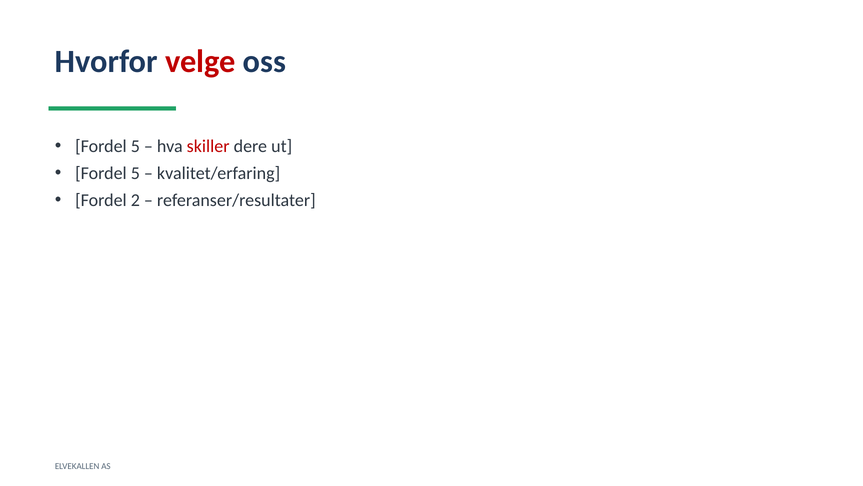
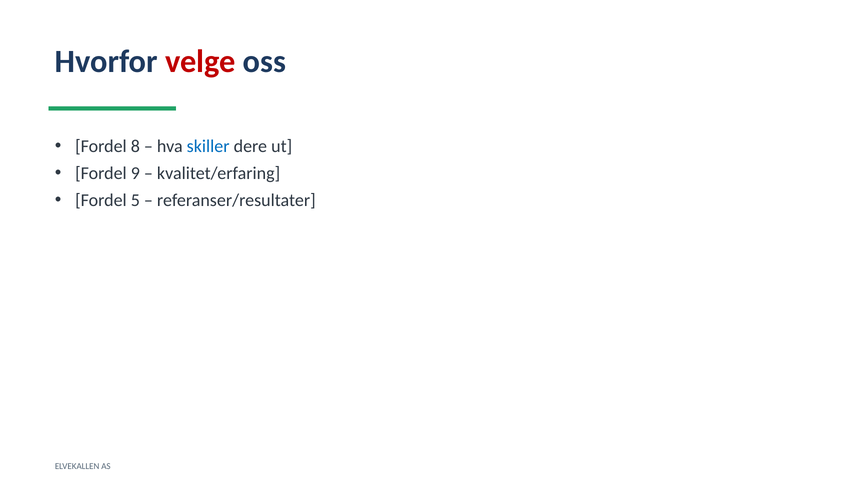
5 at (135, 146): 5 -> 8
skiller colour: red -> blue
5 at (135, 173): 5 -> 9
2: 2 -> 5
